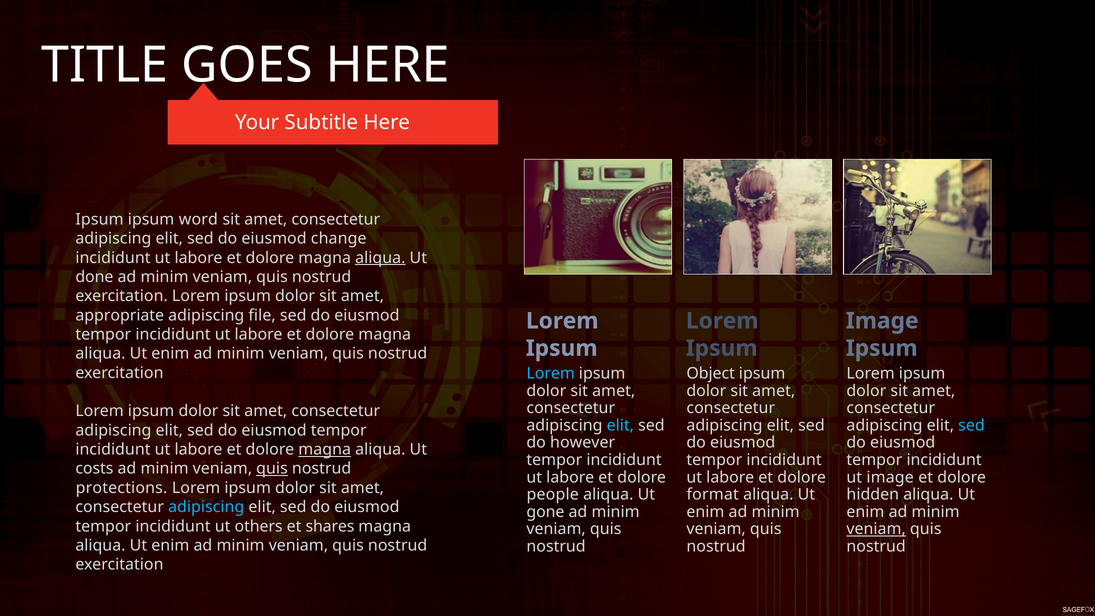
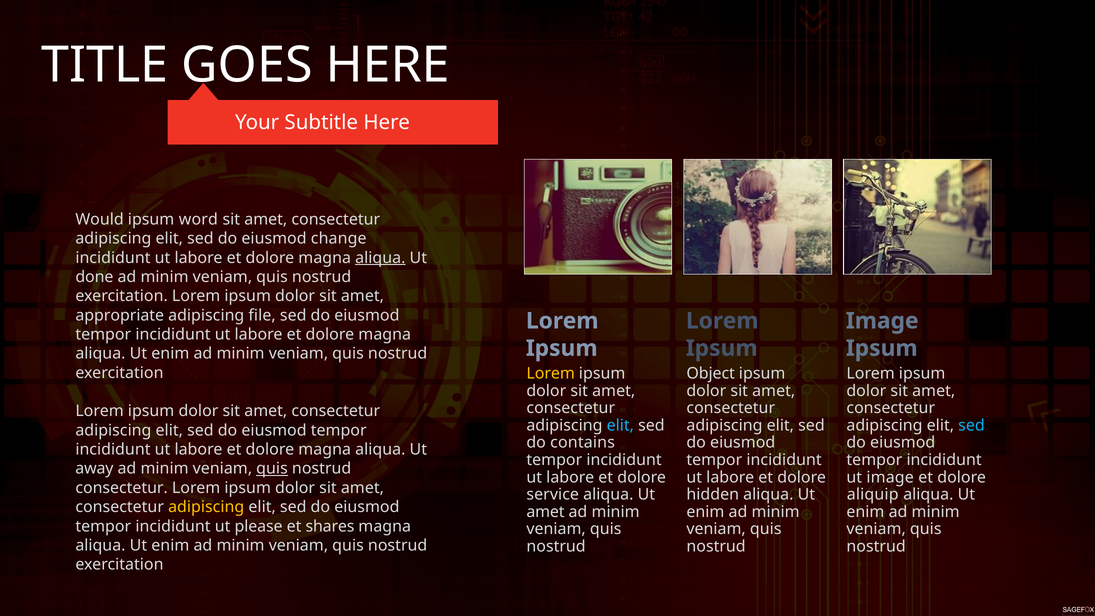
Ipsum at (99, 219): Ipsum -> Would
Lorem at (551, 374) colour: light blue -> yellow
however: however -> contains
magna at (325, 449) underline: present -> none
costs: costs -> away
protections at (122, 488): protections -> consectetur
people: people -> service
format: format -> hidden
hidden: hidden -> aliquip
adipiscing at (206, 507) colour: light blue -> yellow
gone at (545, 512): gone -> amet
others: others -> please
veniam at (876, 529) underline: present -> none
